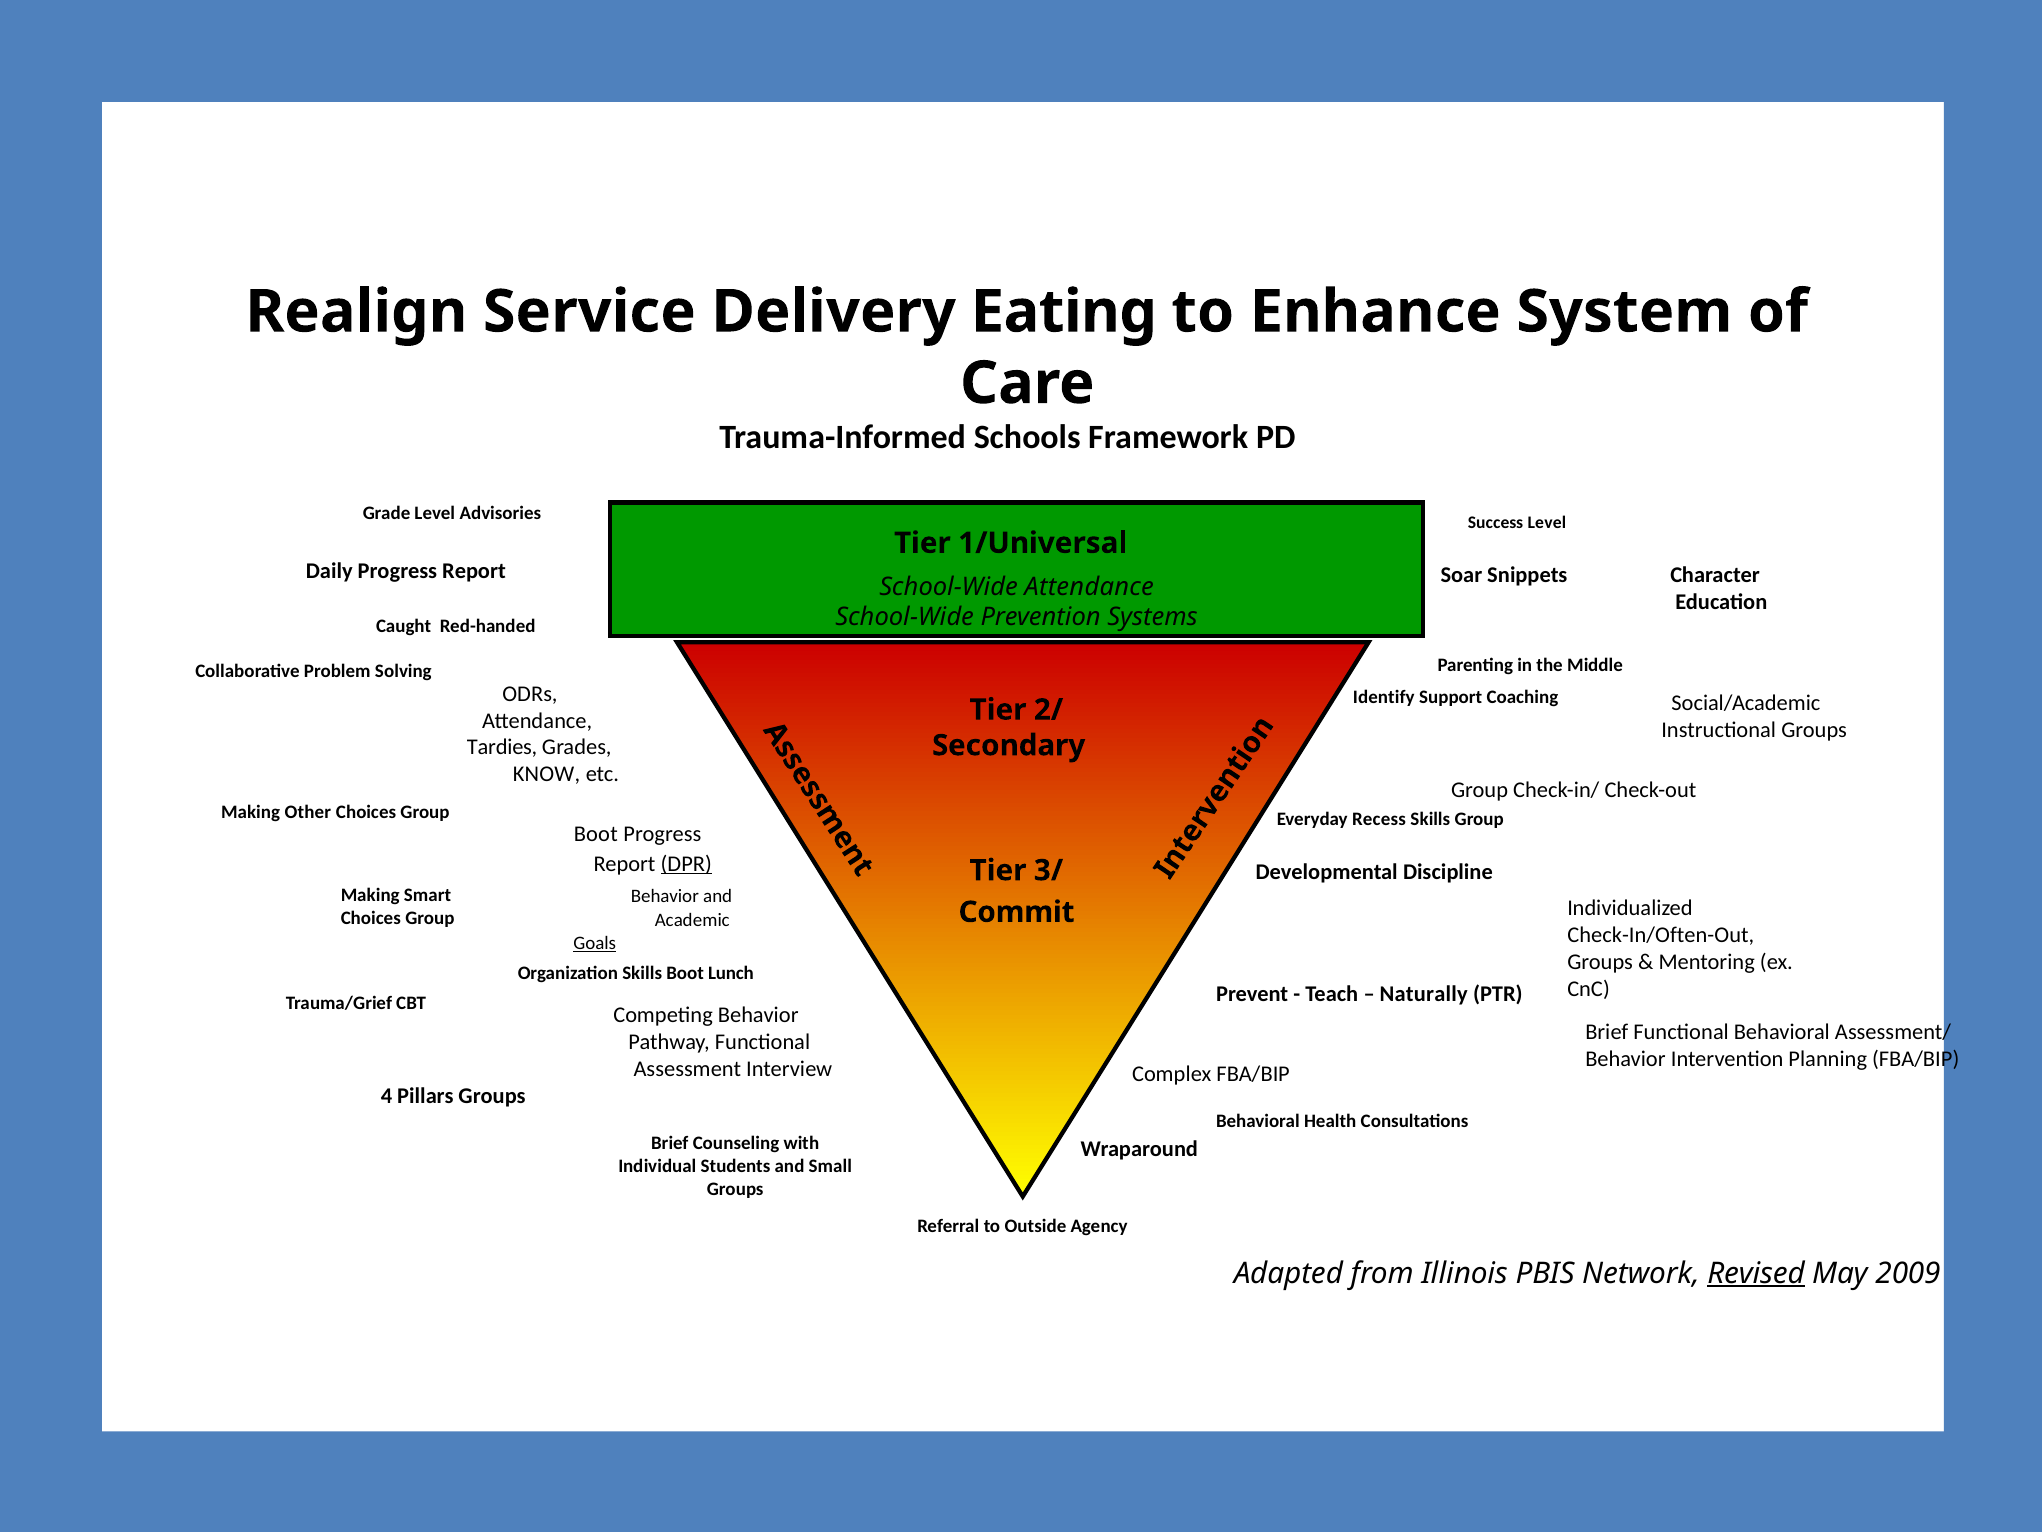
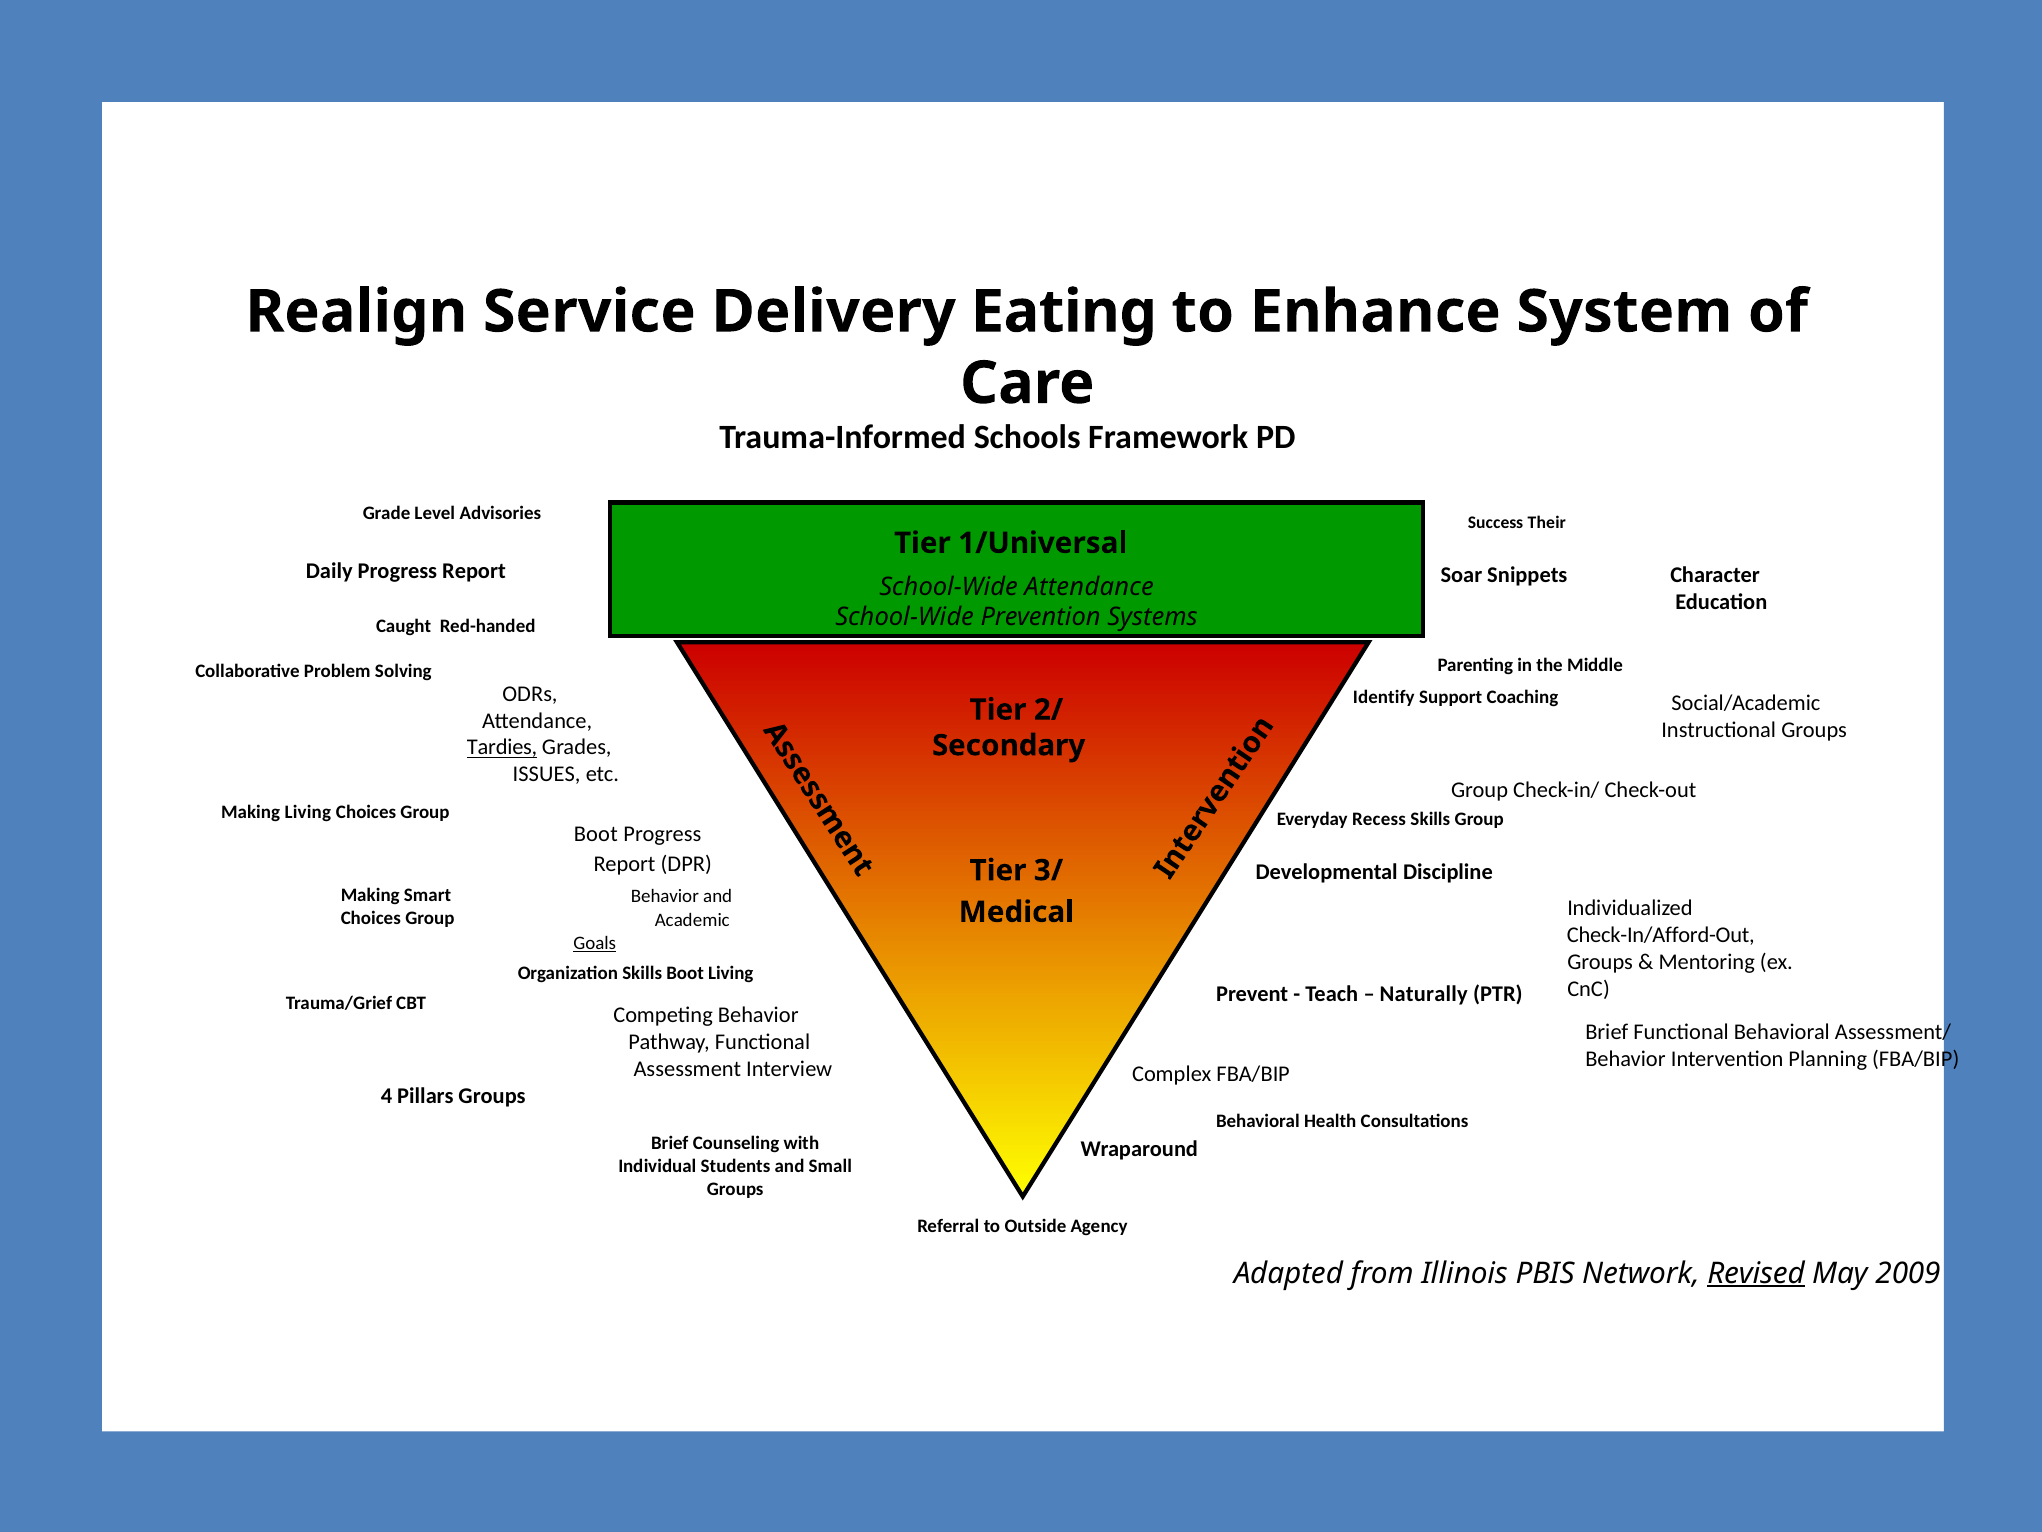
Success Level: Level -> Their
Tardies underline: none -> present
KNOW: KNOW -> ISSUES
Making Other: Other -> Living
DPR underline: present -> none
Commit: Commit -> Medical
Check-In/Often-Out: Check-In/Often-Out -> Check-In/Afford-Out
Boot Lunch: Lunch -> Living
